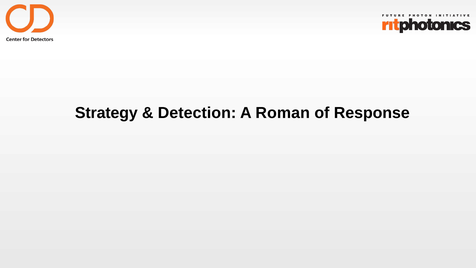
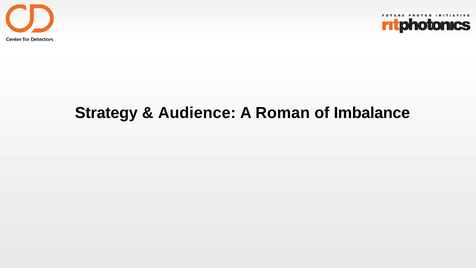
Detection: Detection -> Audience
Response: Response -> Imbalance
